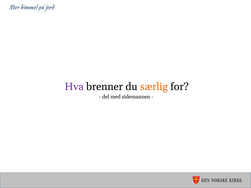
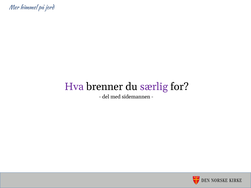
særlig colour: orange -> purple
